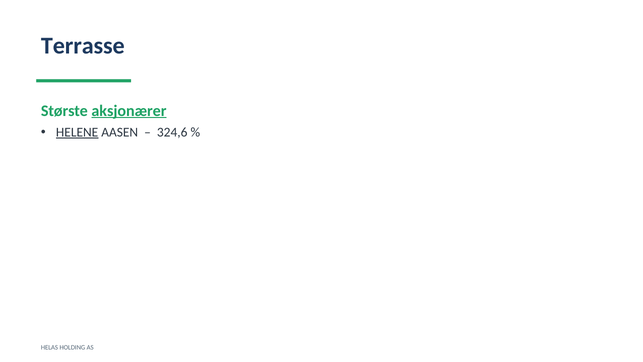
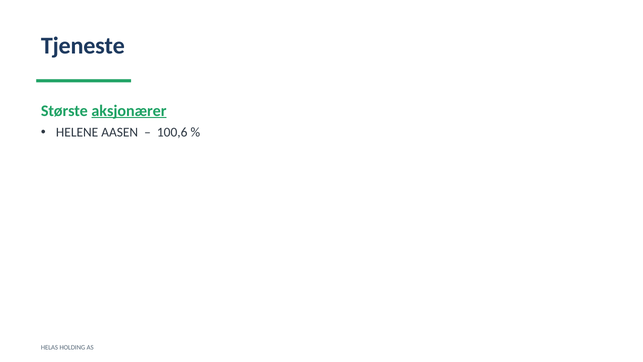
Terrasse: Terrasse -> Tjeneste
HELENE underline: present -> none
324,6: 324,6 -> 100,6
